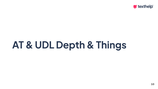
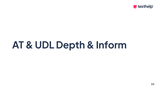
Things: Things -> Inform
